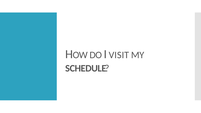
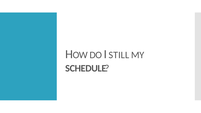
VISIT: VISIT -> STILL
